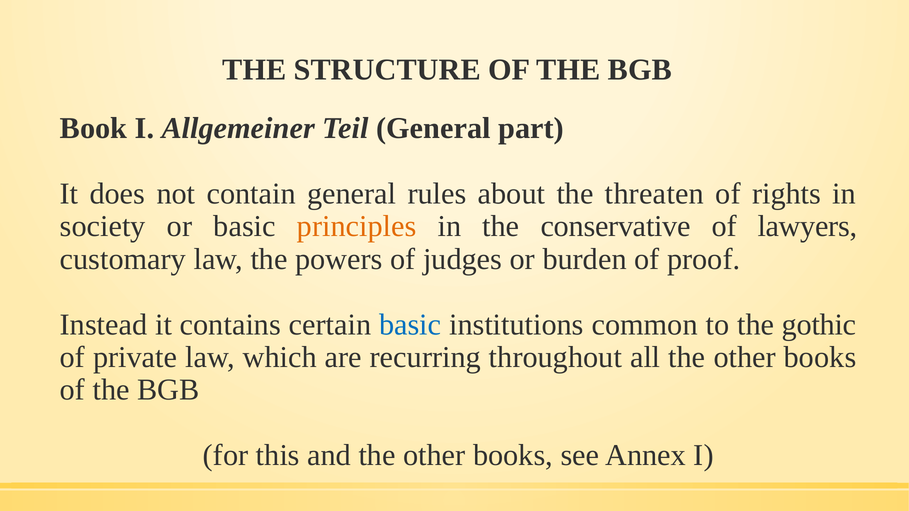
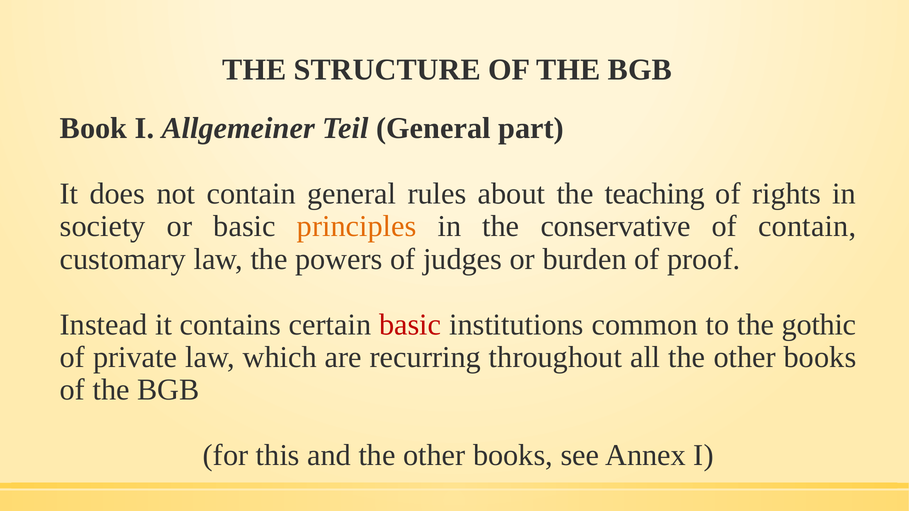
threaten: threaten -> teaching
of lawyers: lawyers -> contain
basic at (410, 325) colour: blue -> red
